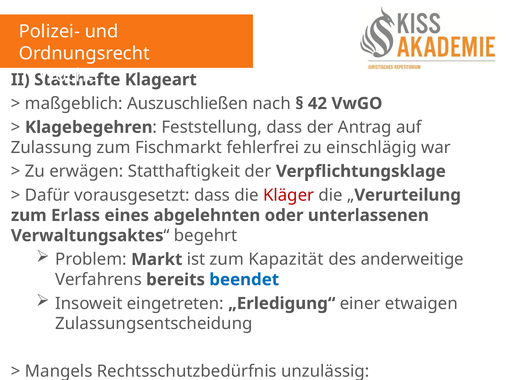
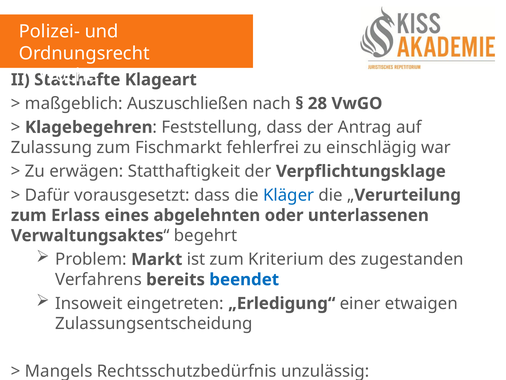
42: 42 -> 28
Kläger colour: red -> blue
Kapazität: Kapazität -> Kriterium
anderweitige: anderweitige -> zugestanden
